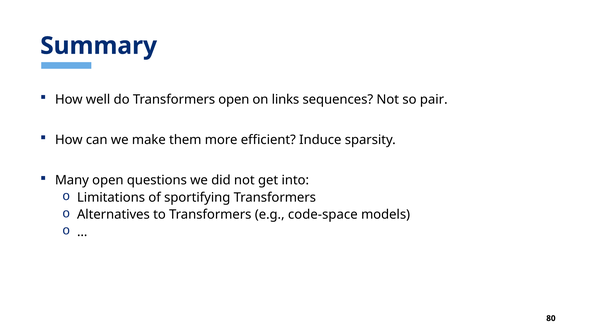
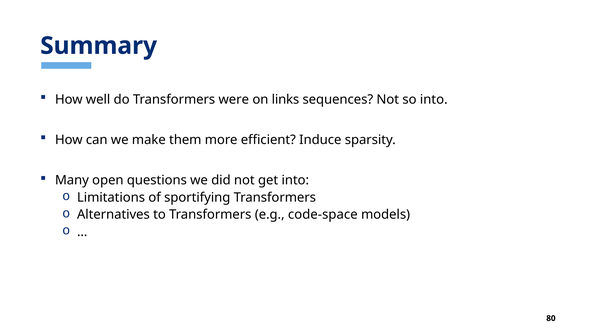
Transformers open: open -> were
so pair: pair -> into
